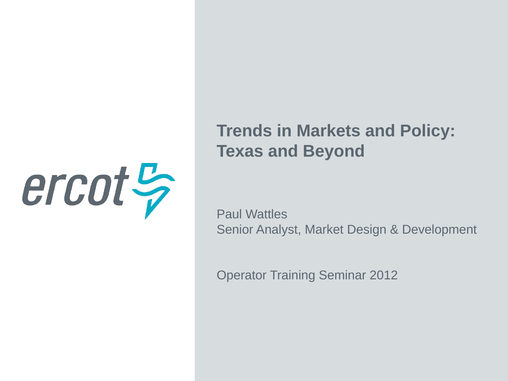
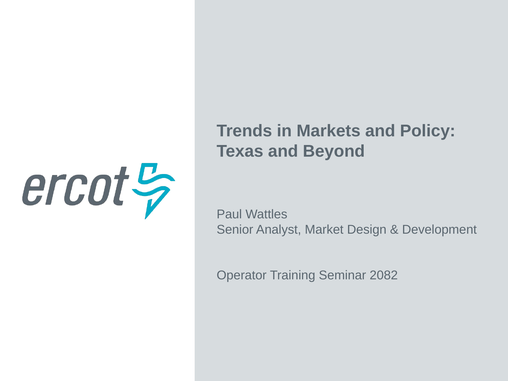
2012: 2012 -> 2082
